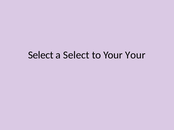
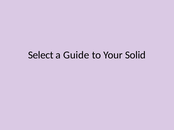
a Select: Select -> Guide
Your Your: Your -> Solid
